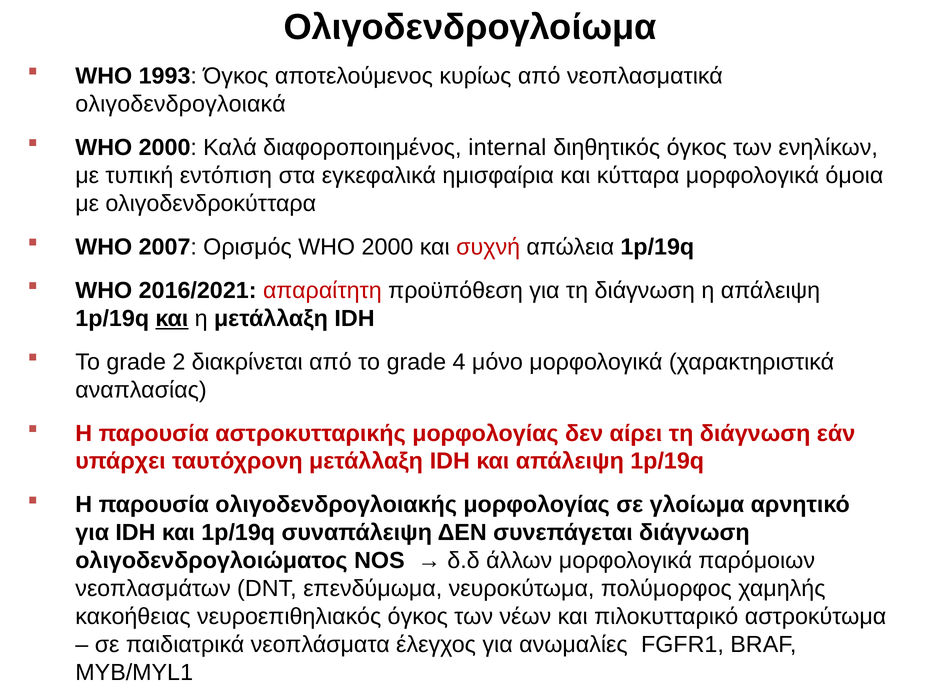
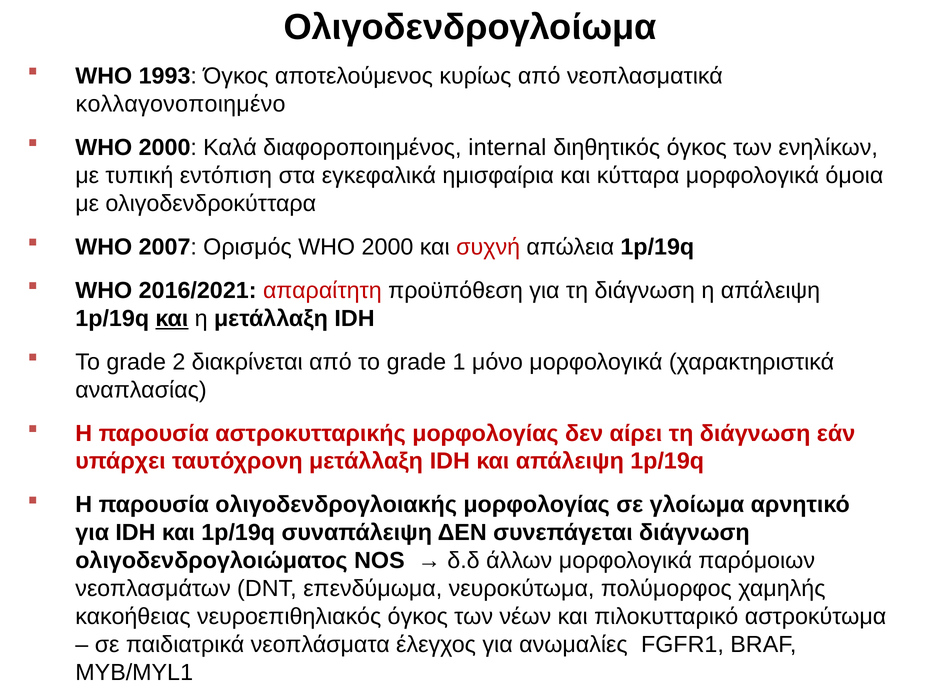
ολιγοδενδρογλοιακά: ολιγοδενδρογλοιακά -> κολλαγονοποιημένο
4: 4 -> 1
